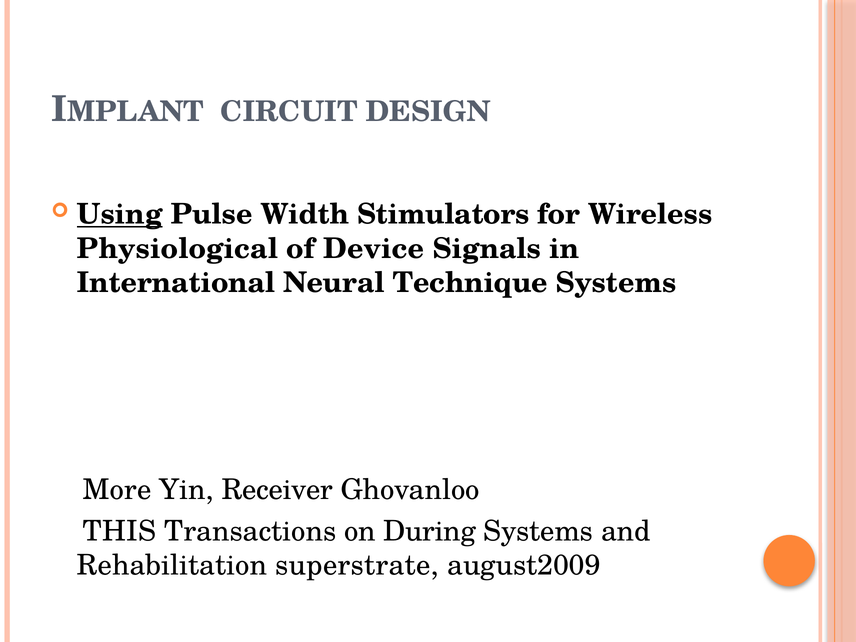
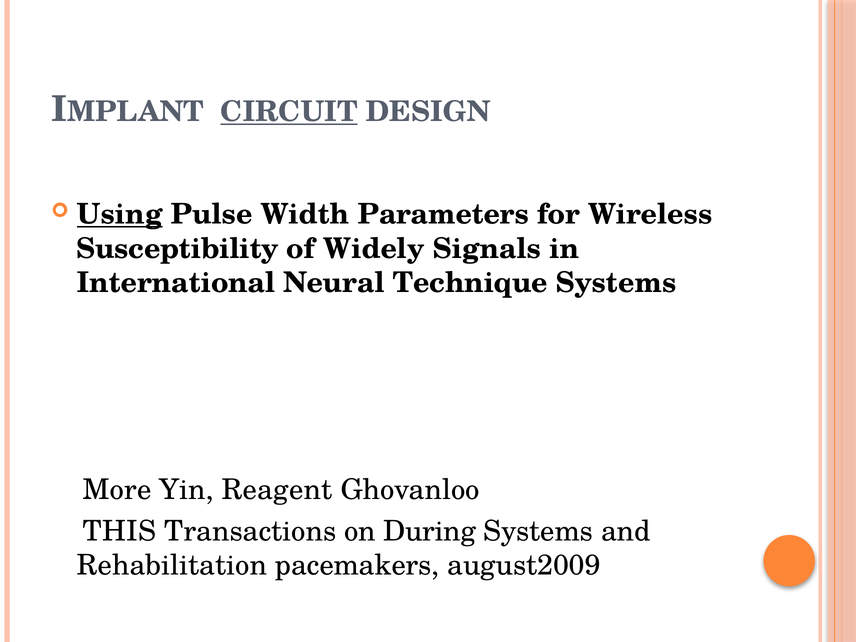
CIRCUIT underline: none -> present
Stimulators: Stimulators -> Parameters
Physiological: Physiological -> Susceptibility
Device: Device -> Widely
Receiver: Receiver -> Reagent
superstrate: superstrate -> pacemakers
